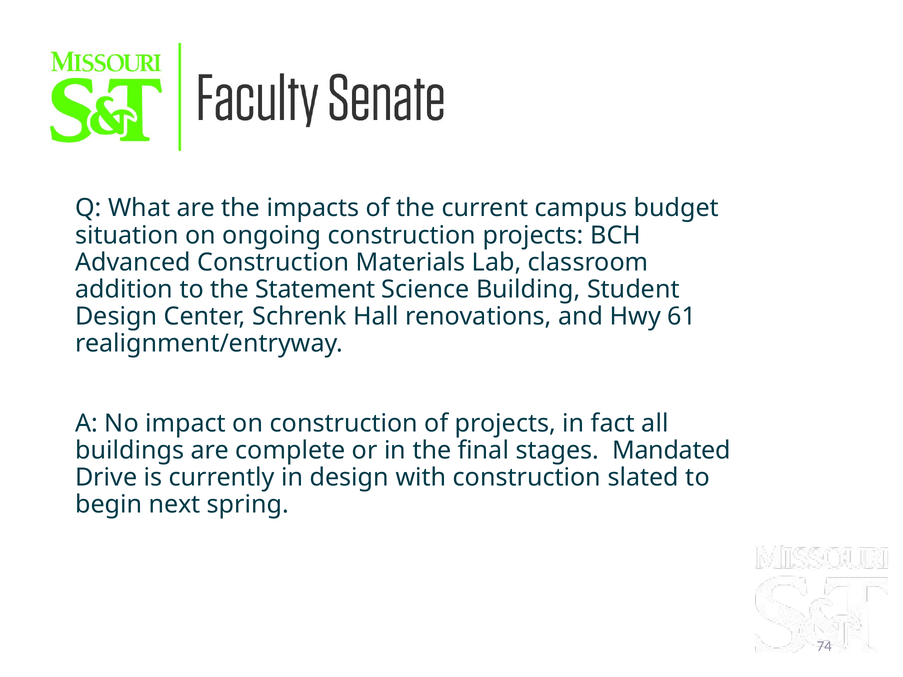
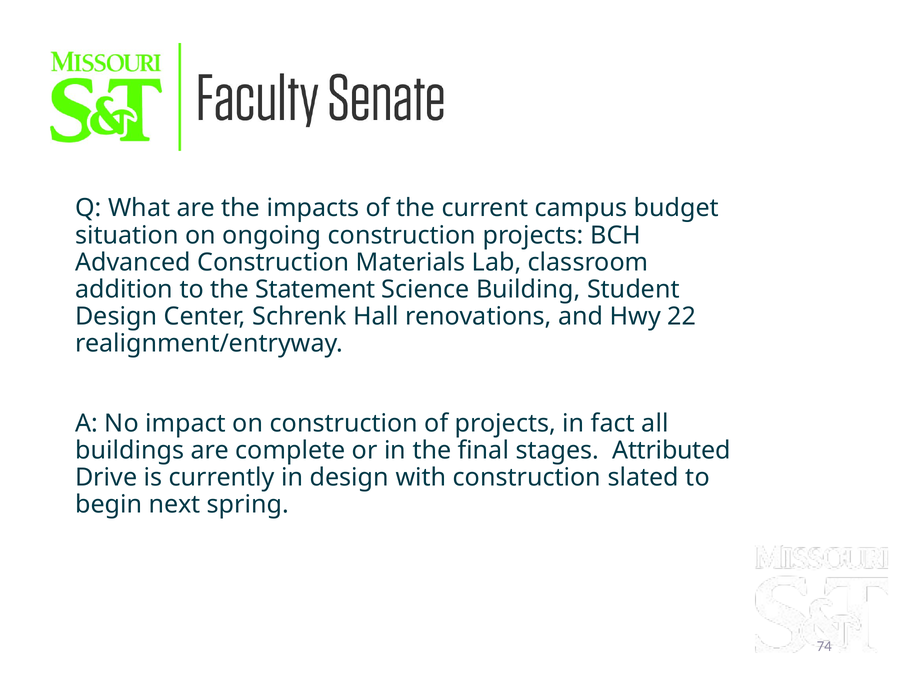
61: 61 -> 22
Mandated: Mandated -> Attributed
